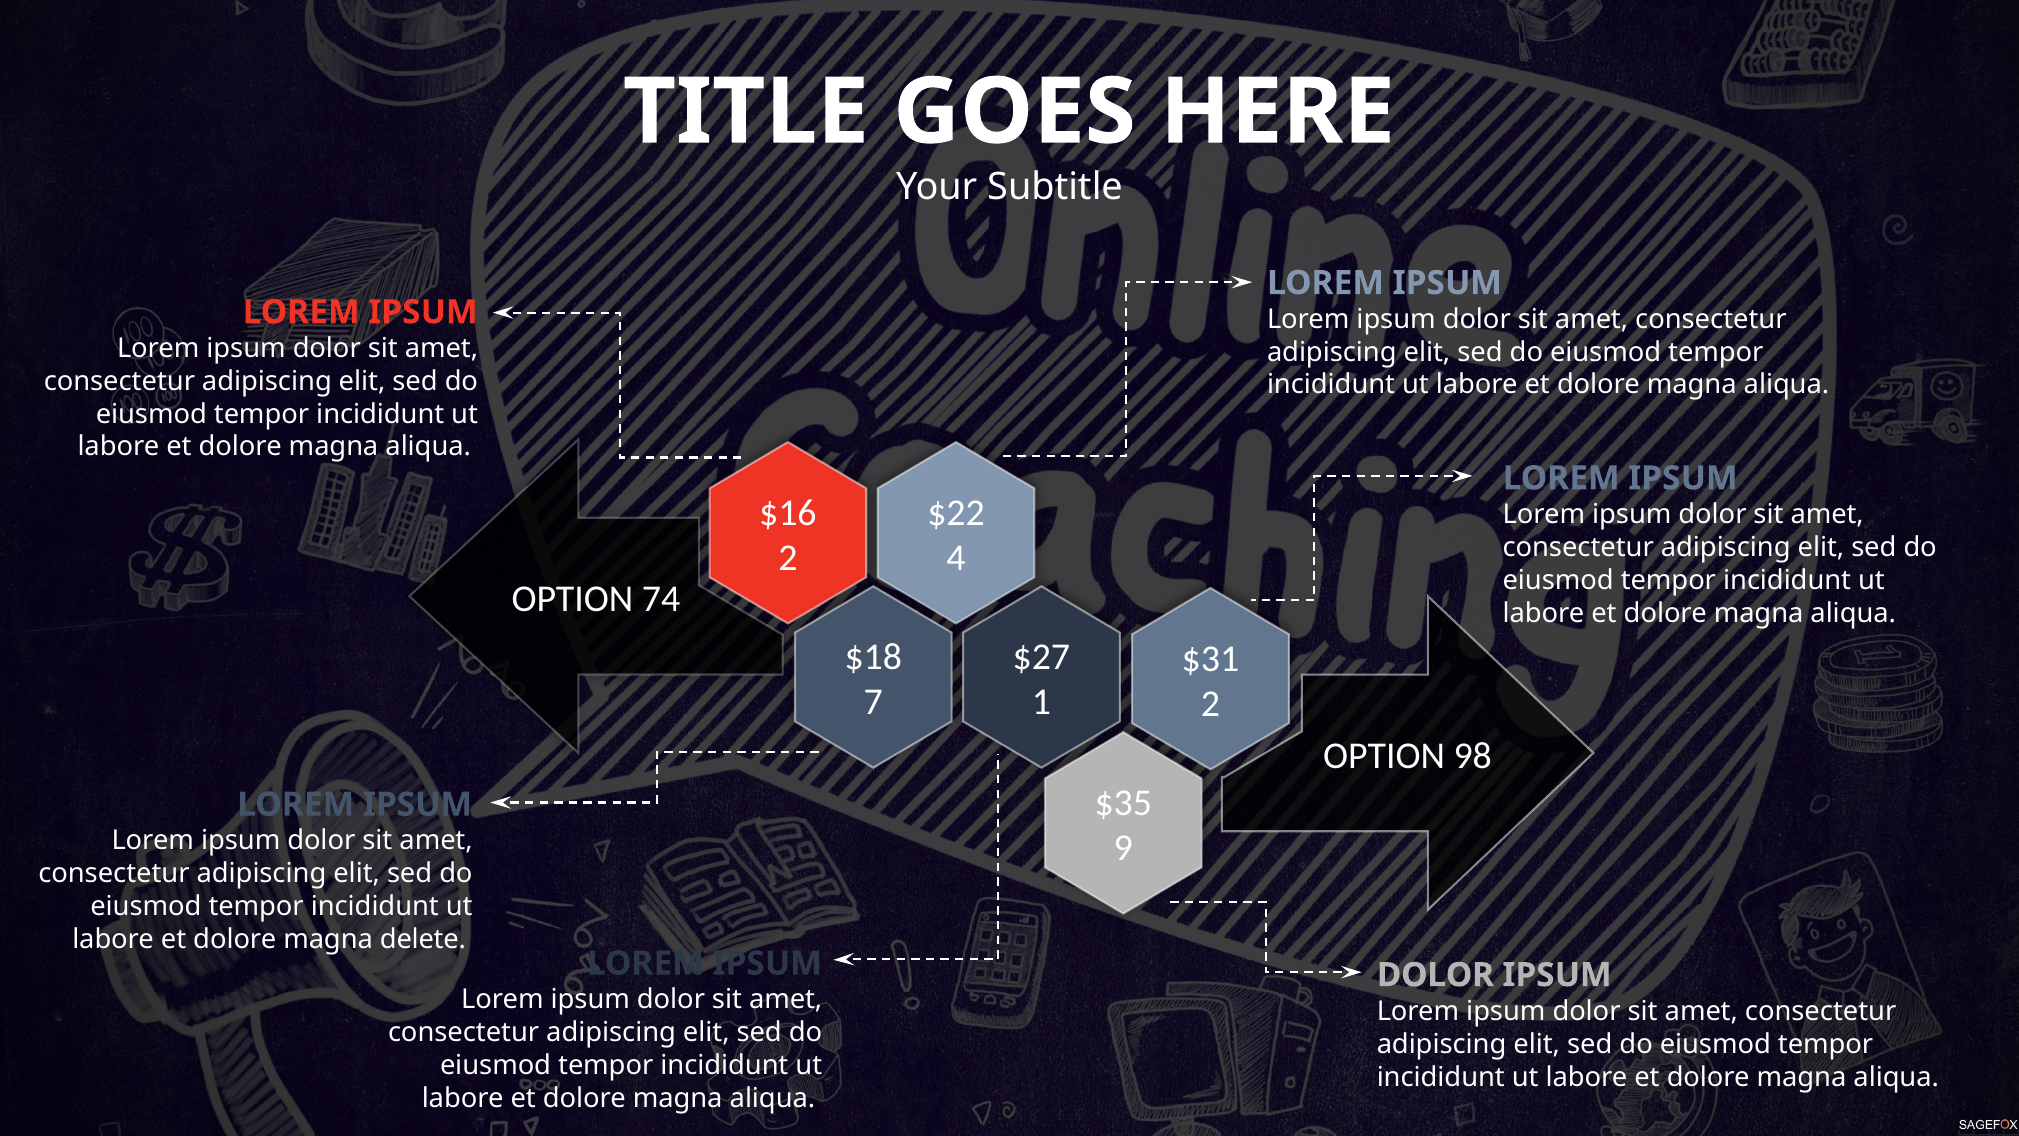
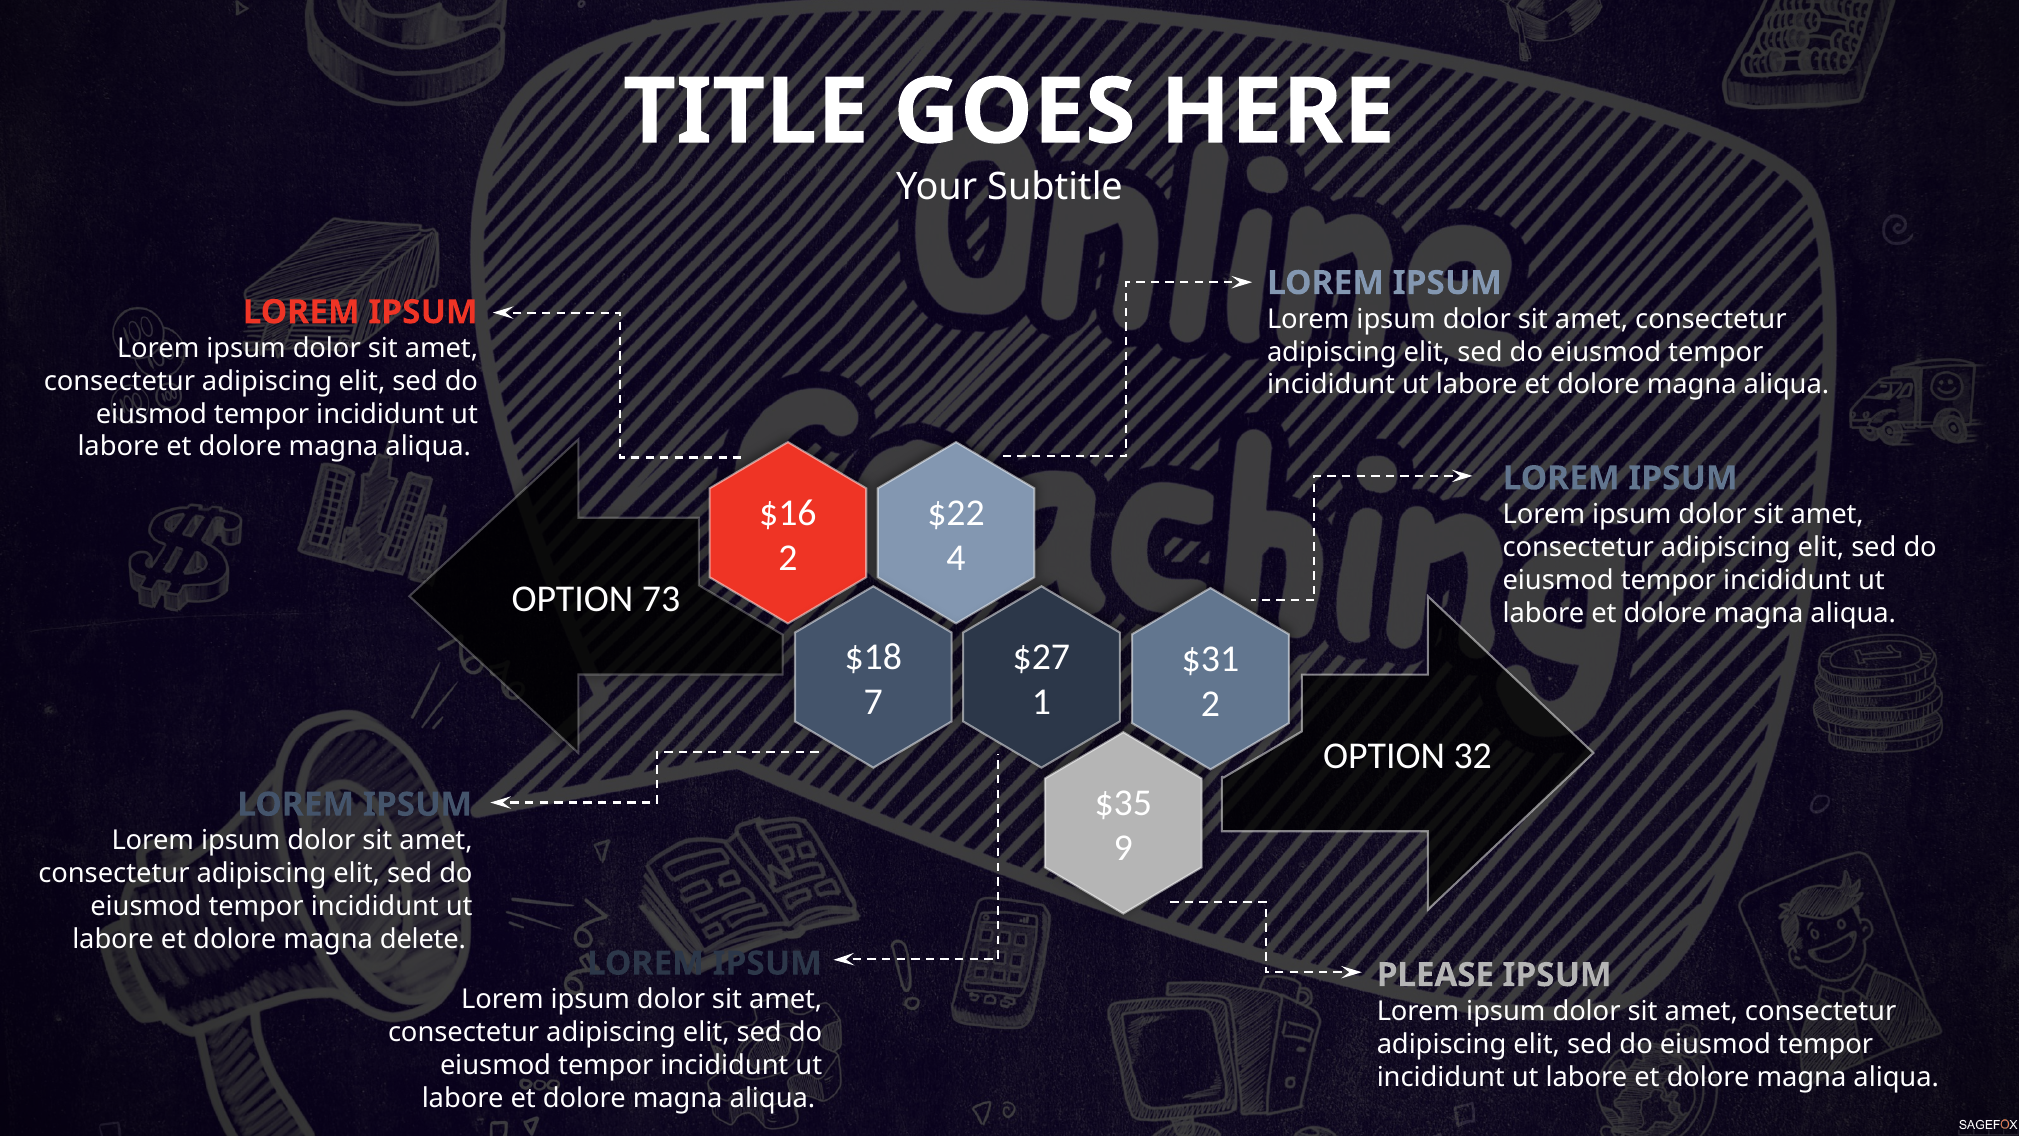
74: 74 -> 73
98: 98 -> 32
DOLOR at (1435, 975): DOLOR -> PLEASE
